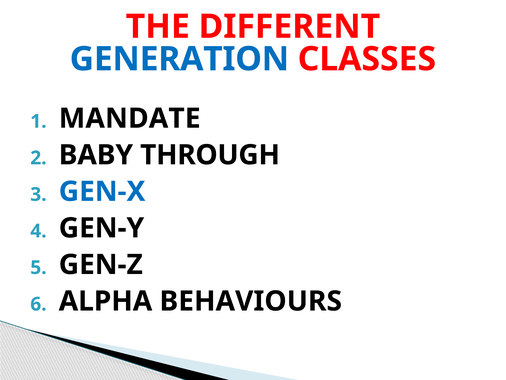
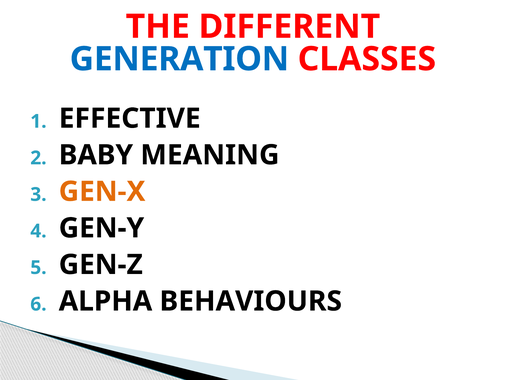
MANDATE: MANDATE -> EFFECTIVE
THROUGH: THROUGH -> MEANING
GEN-X colour: blue -> orange
